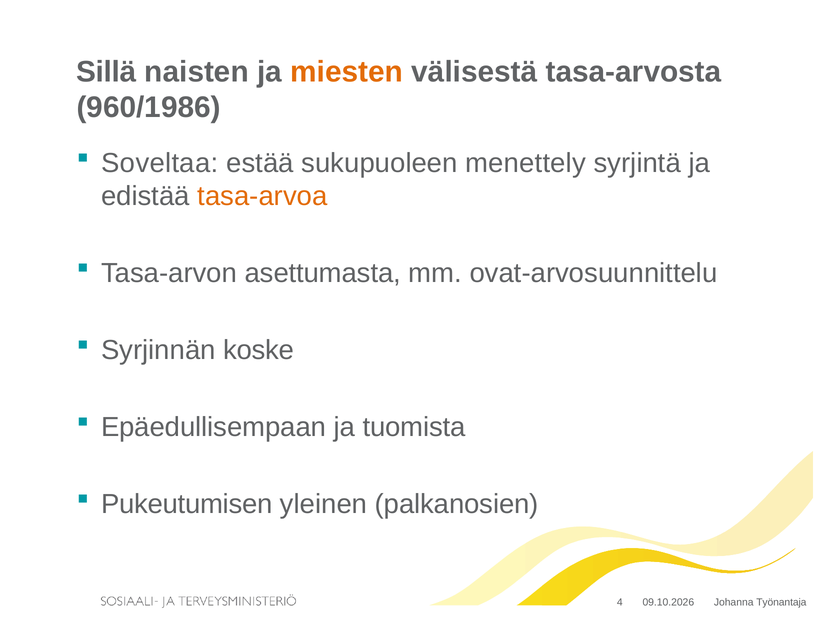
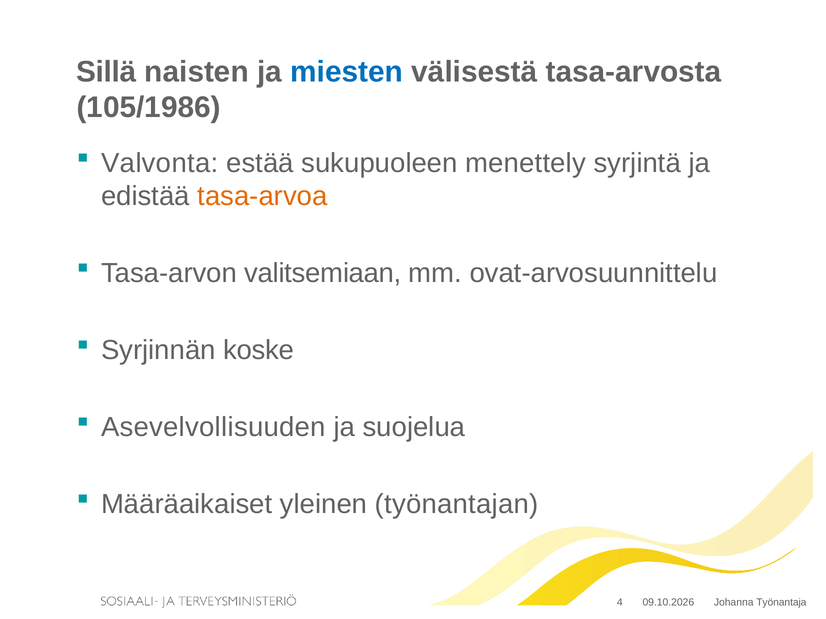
miesten colour: orange -> blue
960/1986: 960/1986 -> 105/1986
Soveltaa: Soveltaa -> Valvonta
asettumasta: asettumasta -> valitsemiaan
Epäedullisempaan: Epäedullisempaan -> Asevelvollisuuden
tuomista: tuomista -> suojelua
Pukeutumisen: Pukeutumisen -> Määräaikaiset
palkanosien: palkanosien -> työnantajan
